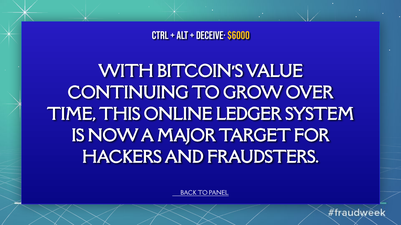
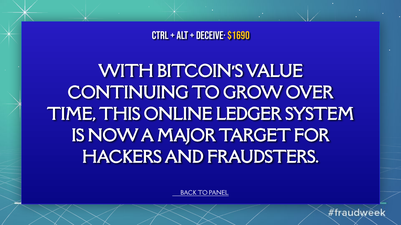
$6000: $6000 -> $1690
